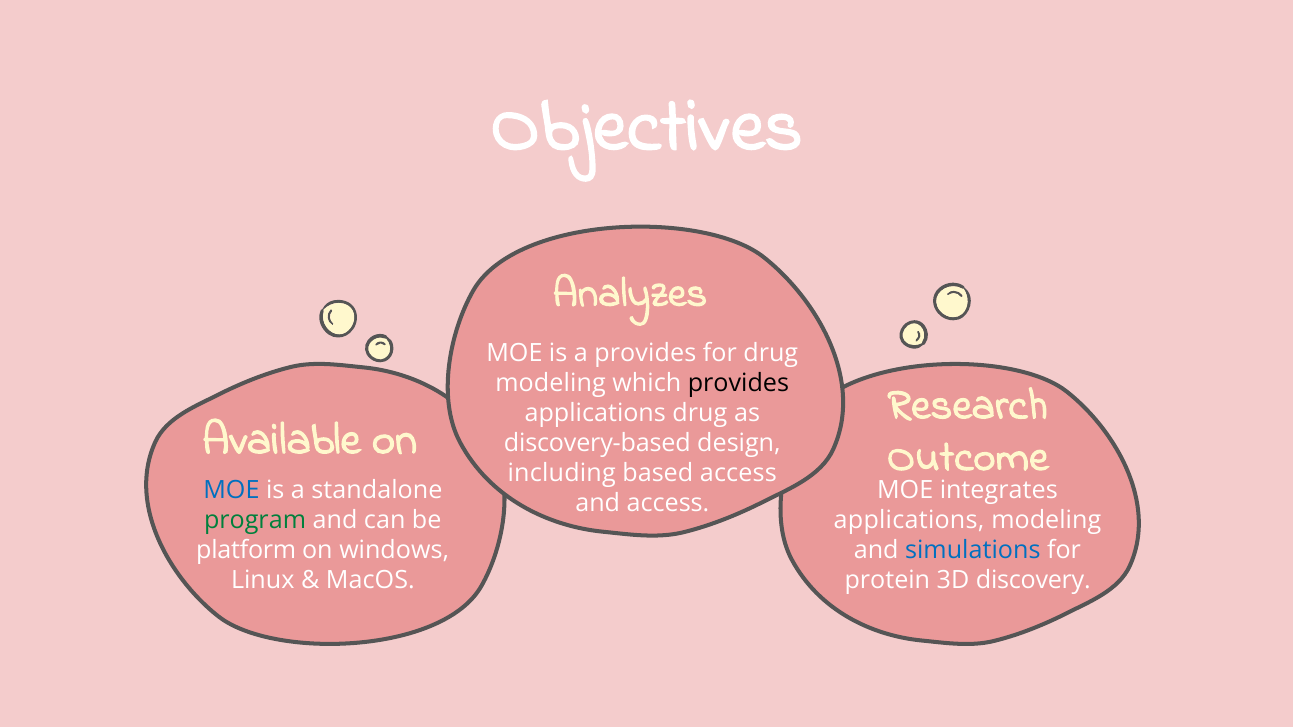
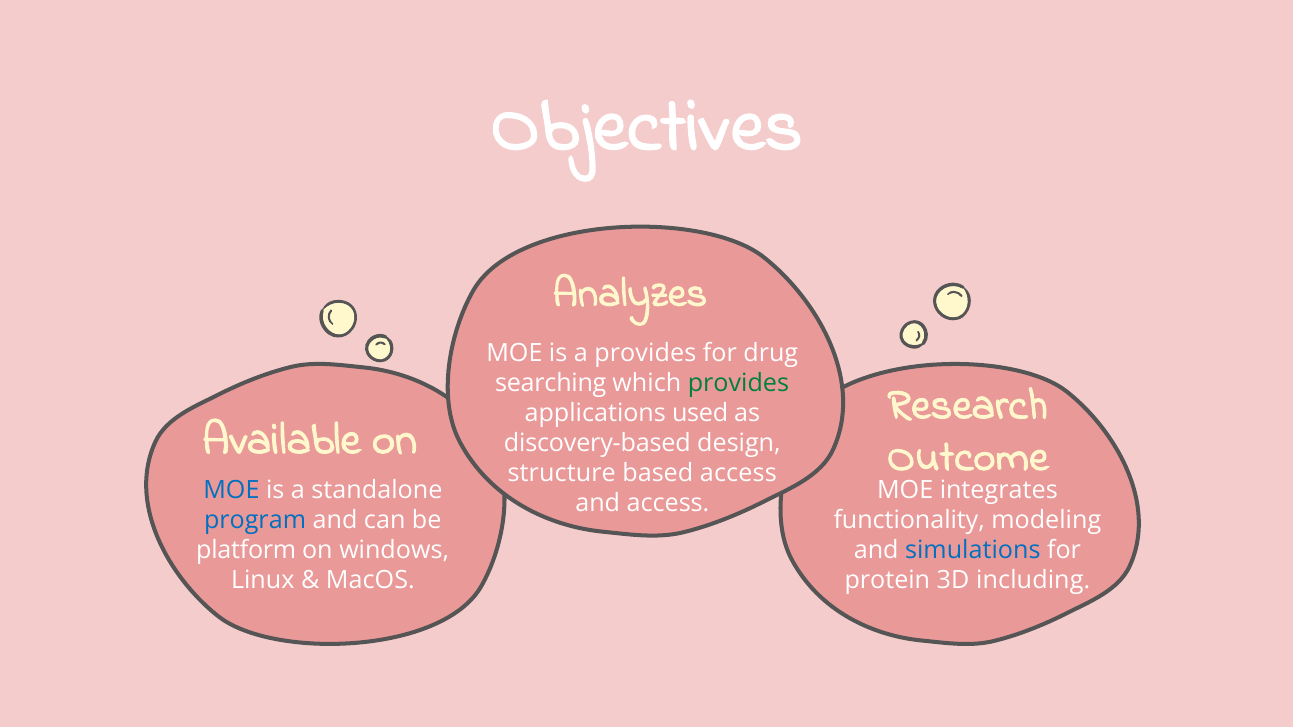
modeling at (551, 383): modeling -> searching
provides at (738, 383) colour: black -> green
applications drug: drug -> used
including: including -> structure
program colour: green -> blue
applications at (909, 521): applications -> functionality
discovery: discovery -> including
